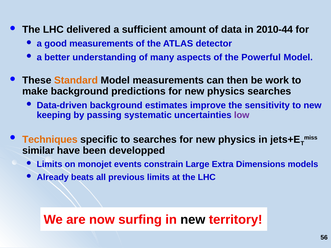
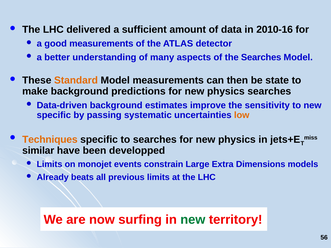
2010-44: 2010-44 -> 2010-16
the Powerful: Powerful -> Searches
work: work -> state
keeping at (54, 115): keeping -> specific
low colour: purple -> orange
new at (193, 220) colour: black -> green
